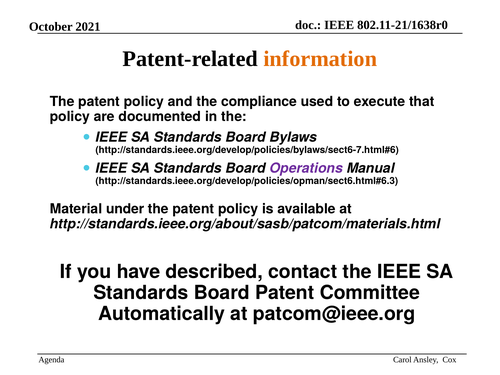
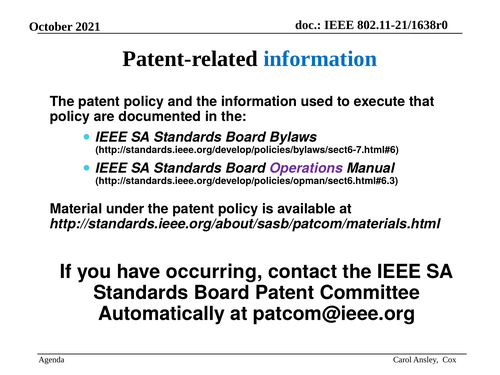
information at (320, 59) colour: orange -> blue
the compliance: compliance -> information
described: described -> occurring
